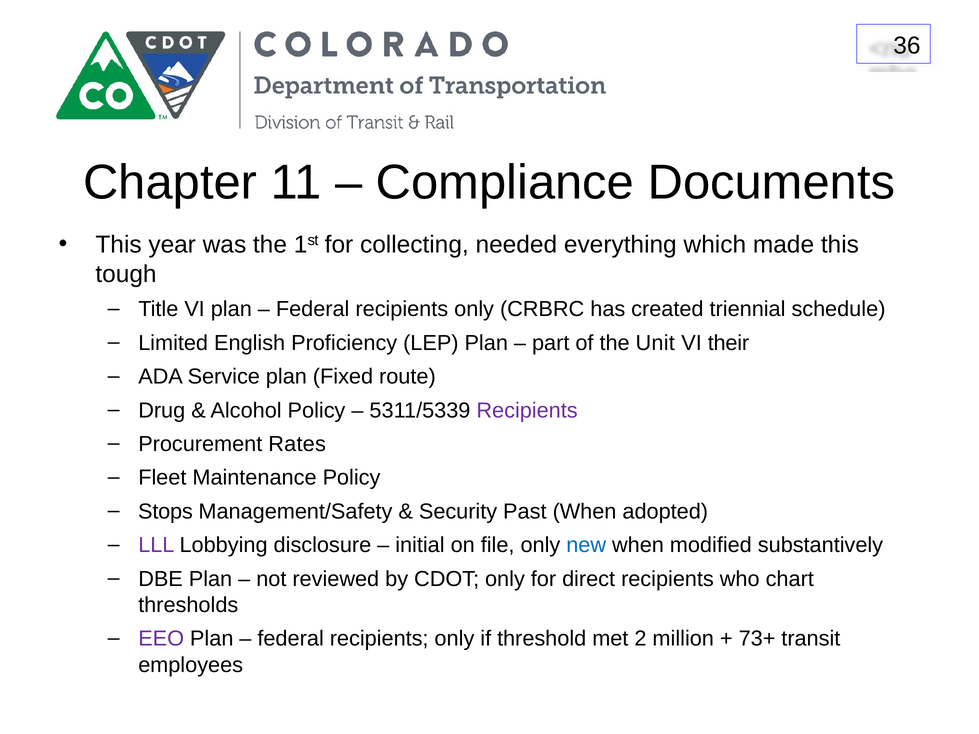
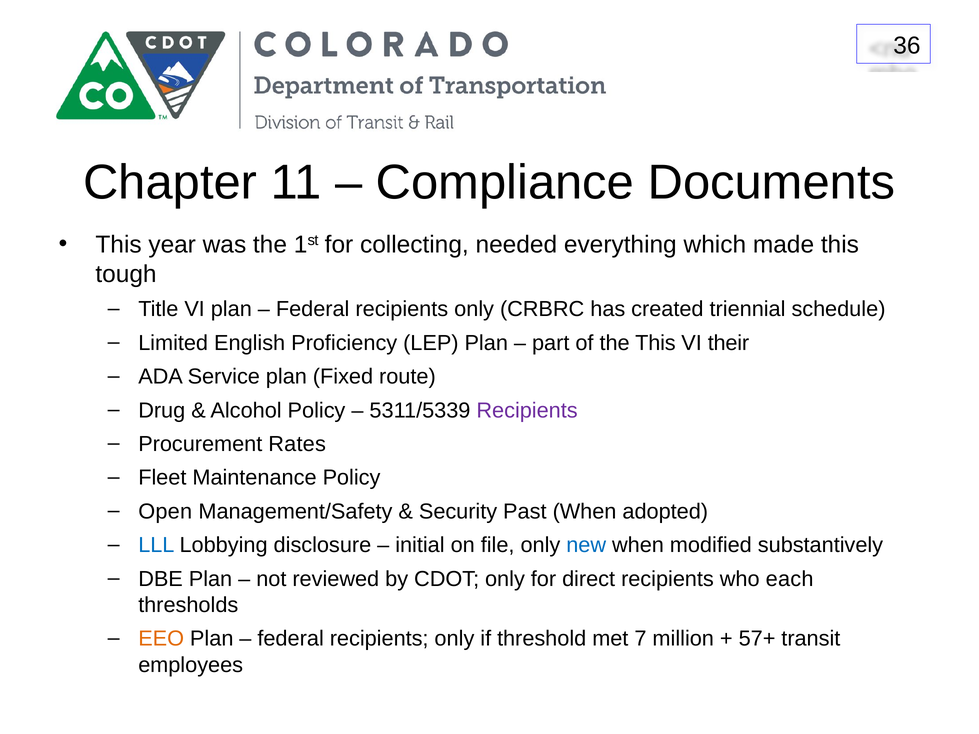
the Unit: Unit -> This
Stops: Stops -> Open
LLL colour: purple -> blue
chart: chart -> each
EEO colour: purple -> orange
2: 2 -> 7
73+: 73+ -> 57+
